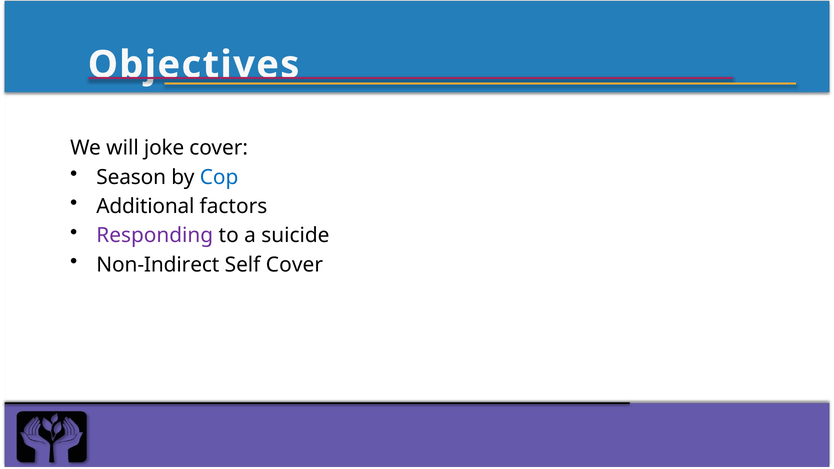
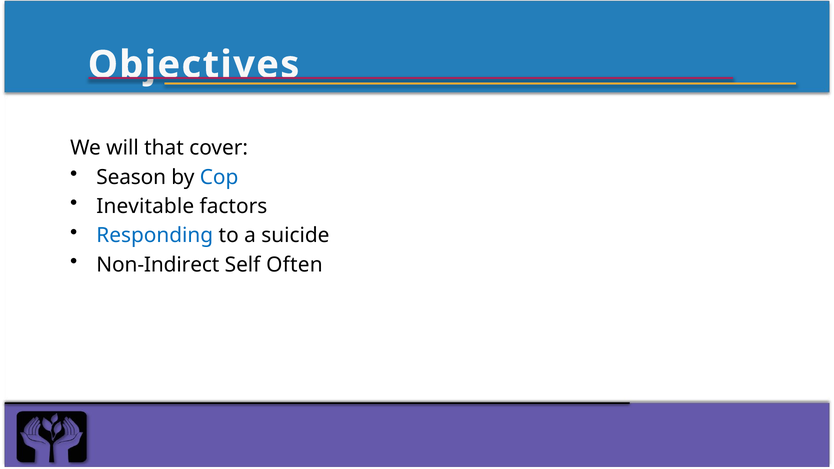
joke: joke -> that
Additional: Additional -> Inevitable
Responding colour: purple -> blue
Self Cover: Cover -> Often
